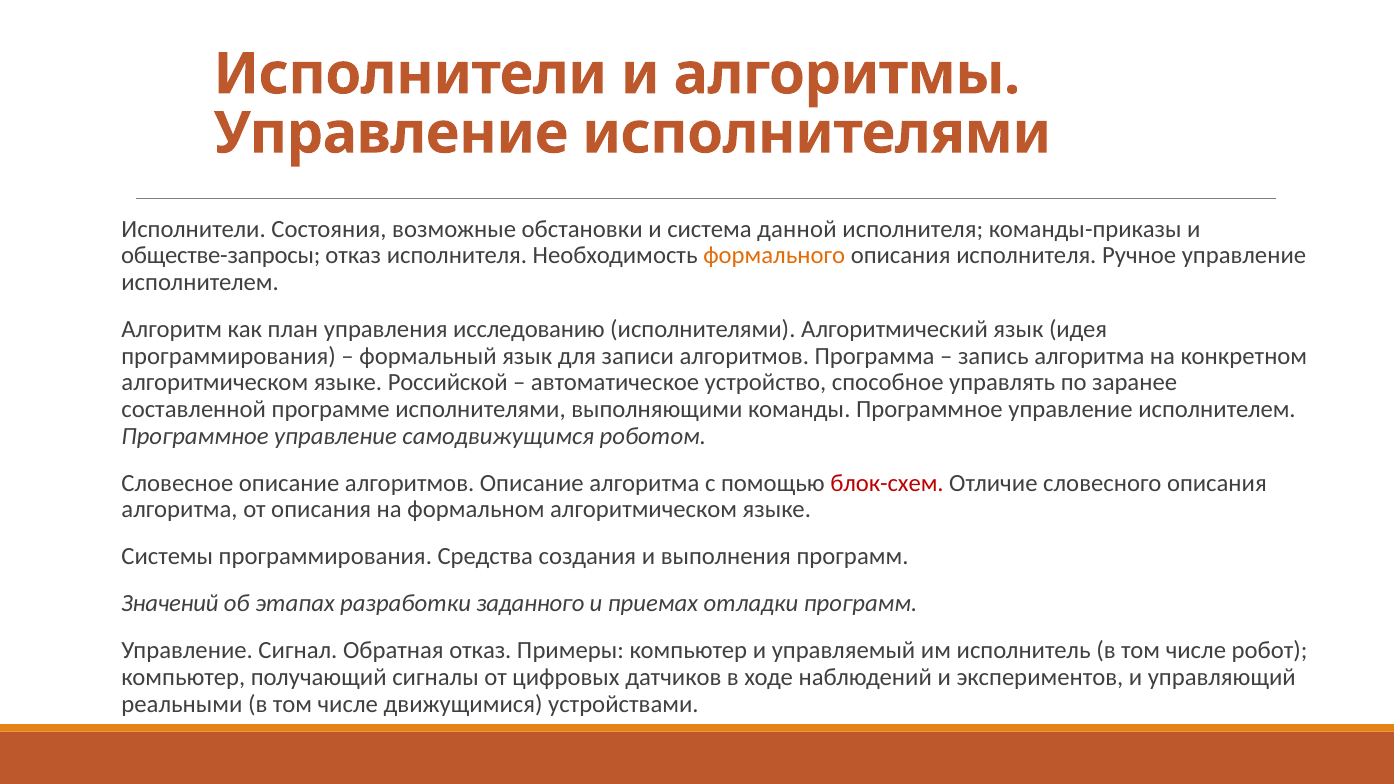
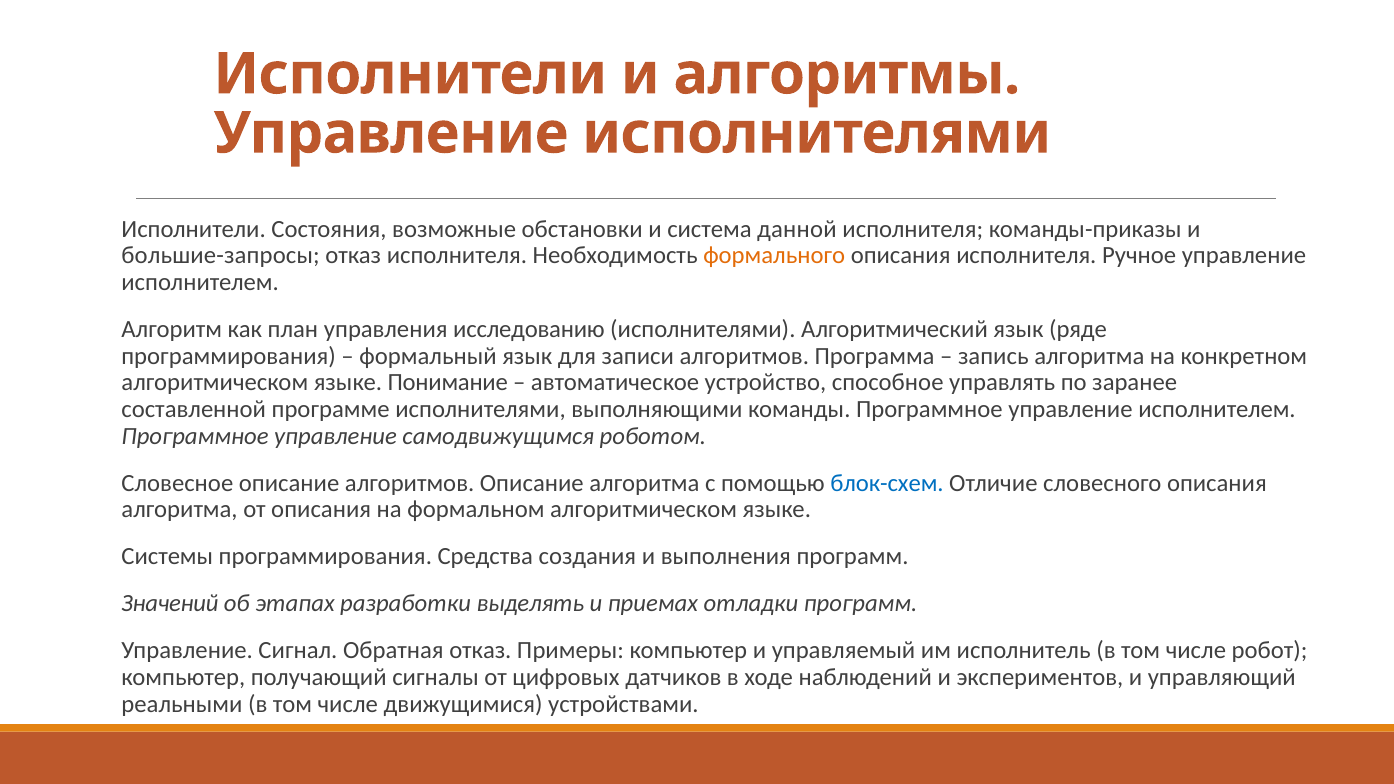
обществе-запросы: обществе-запросы -> большие-запросы
идея: идея -> ряде
Российской: Российской -> Понимание
блок-схем colour: red -> blue
заданного: заданного -> выделять
